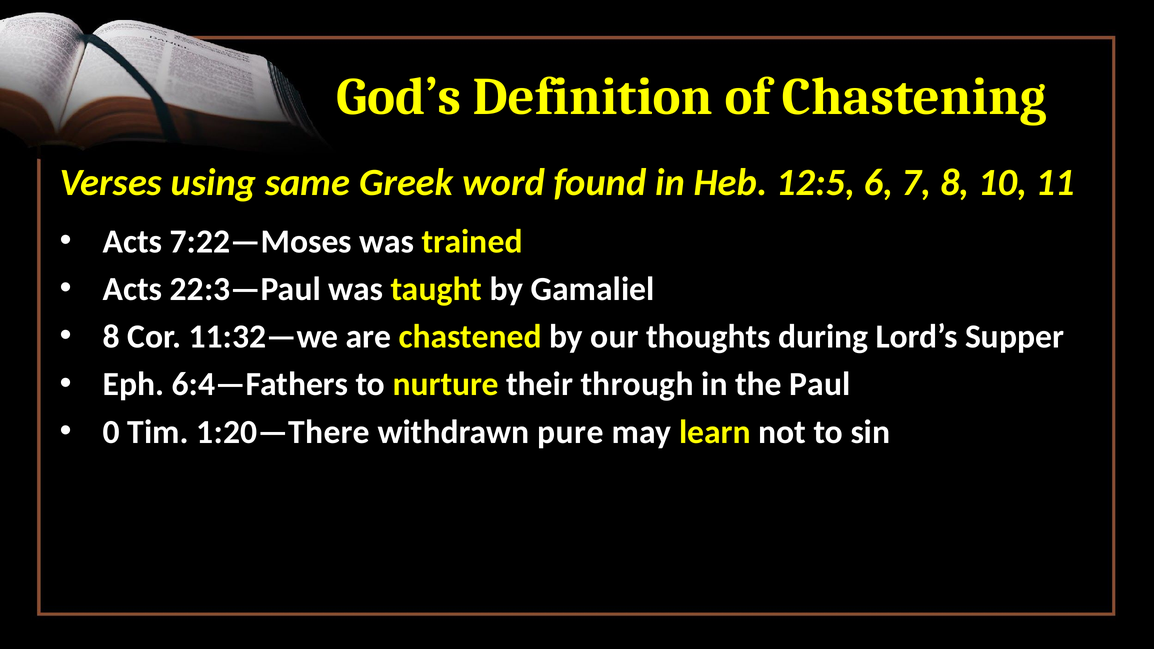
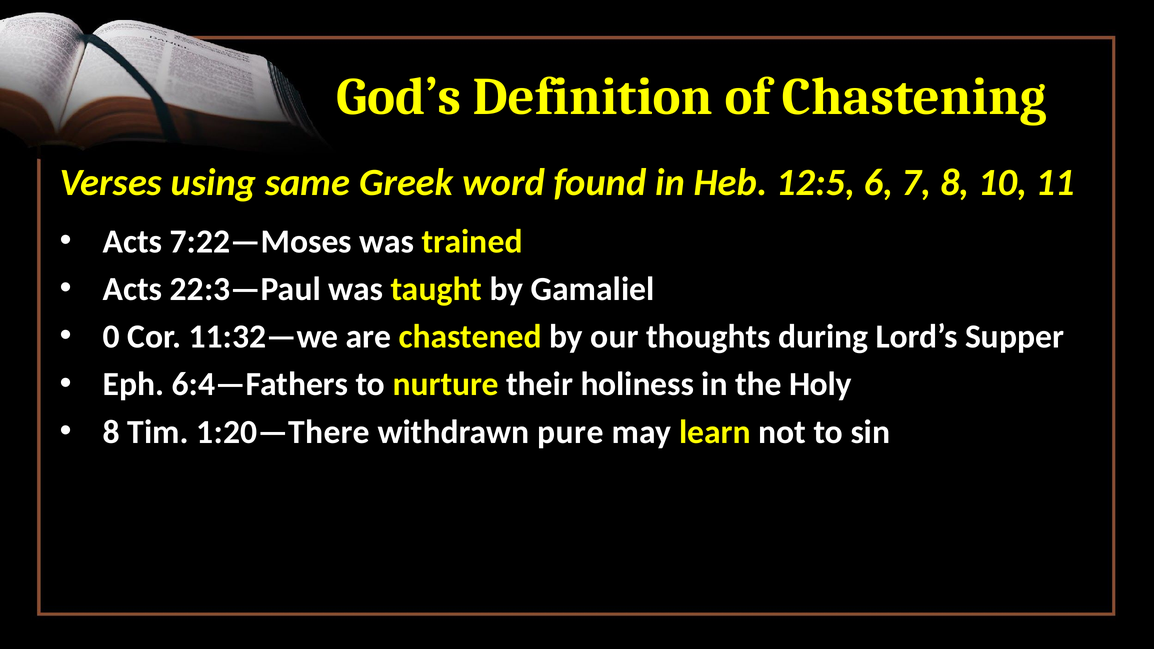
8 at (111, 337): 8 -> 0
through: through -> holiness
Paul: Paul -> Holy
0 at (111, 432): 0 -> 8
